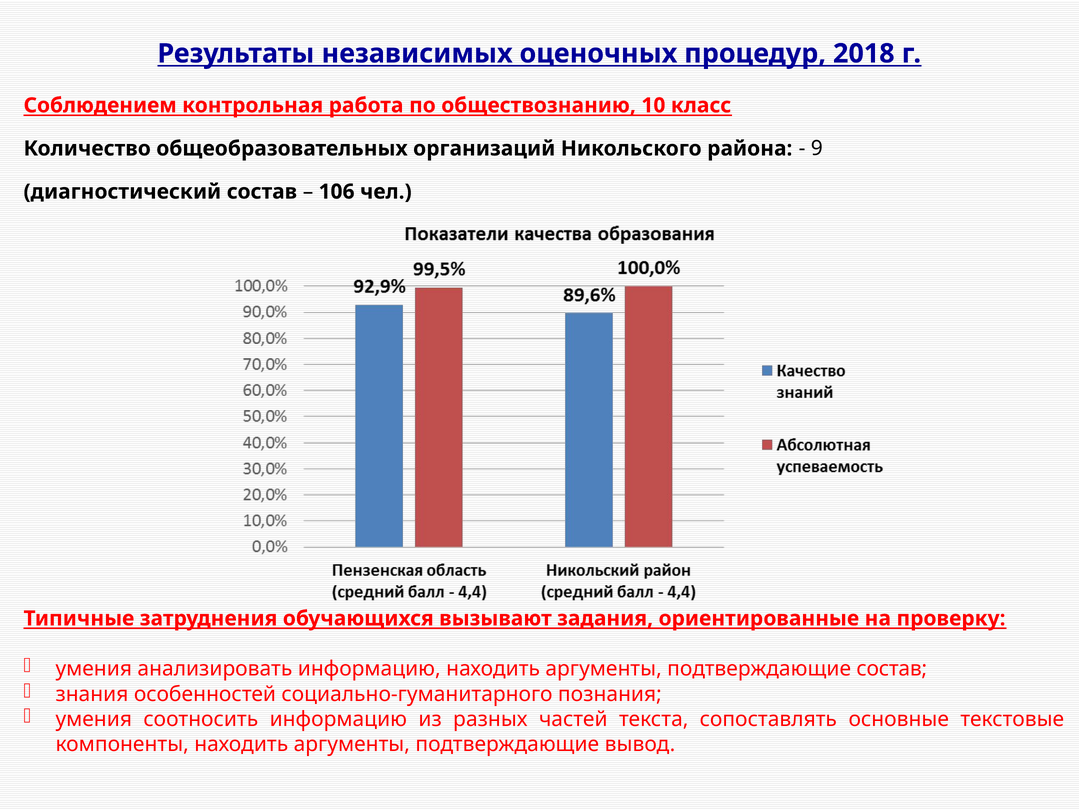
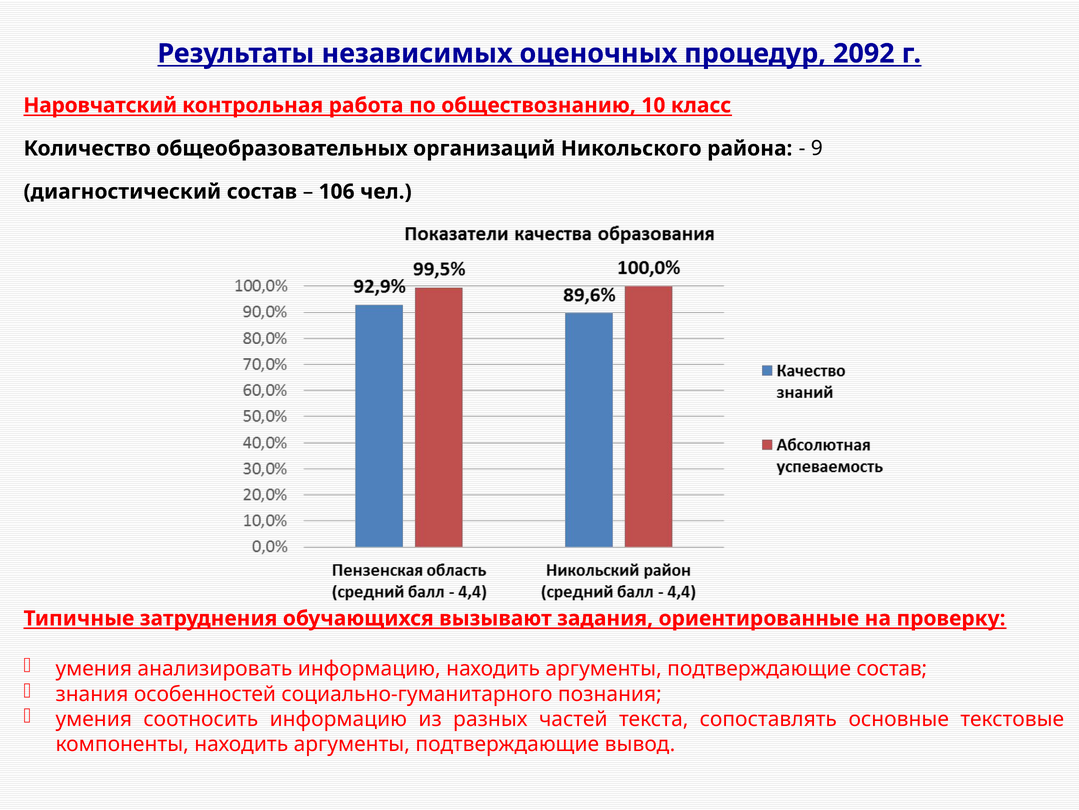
2018: 2018 -> 2092
Соблюдением: Соблюдением -> Наровчатский
